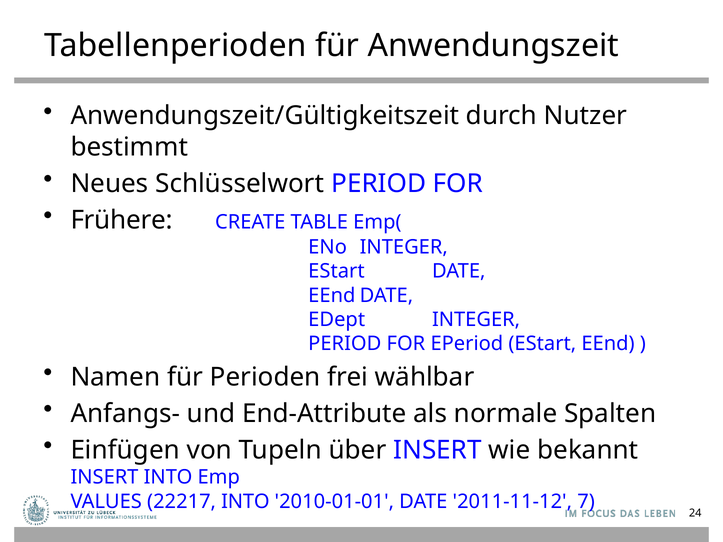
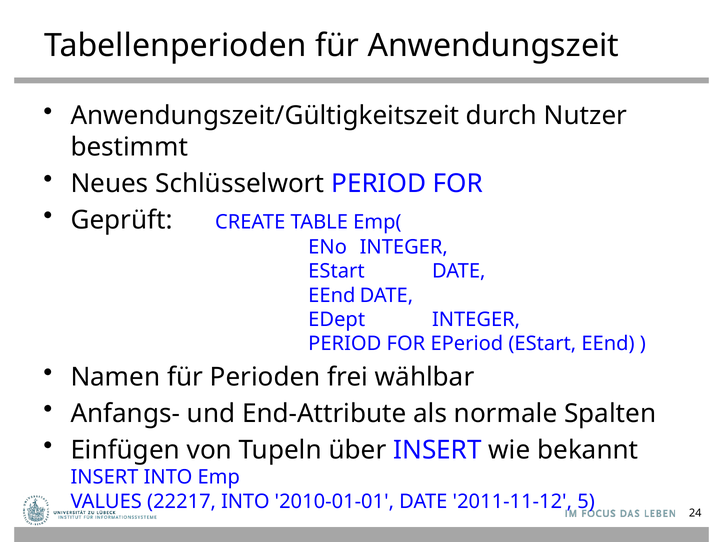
Frühere: Frühere -> Geprüft
7: 7 -> 5
